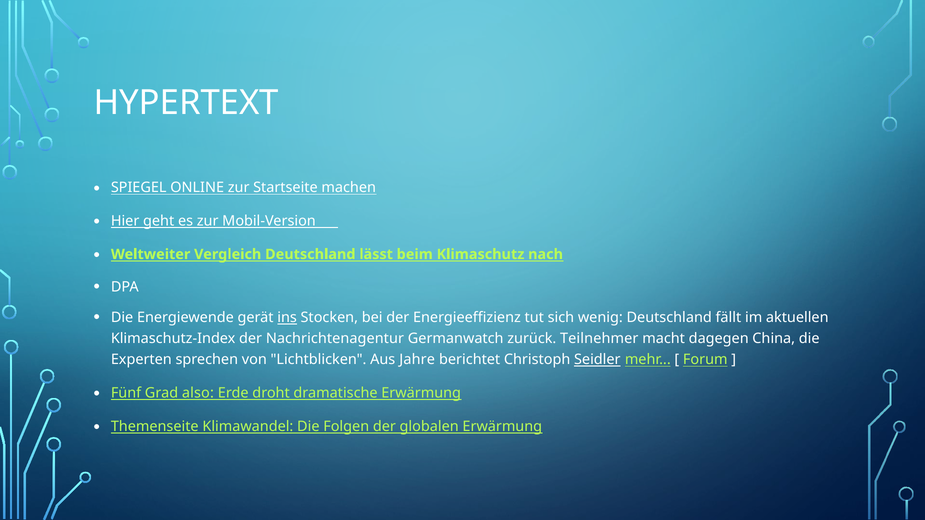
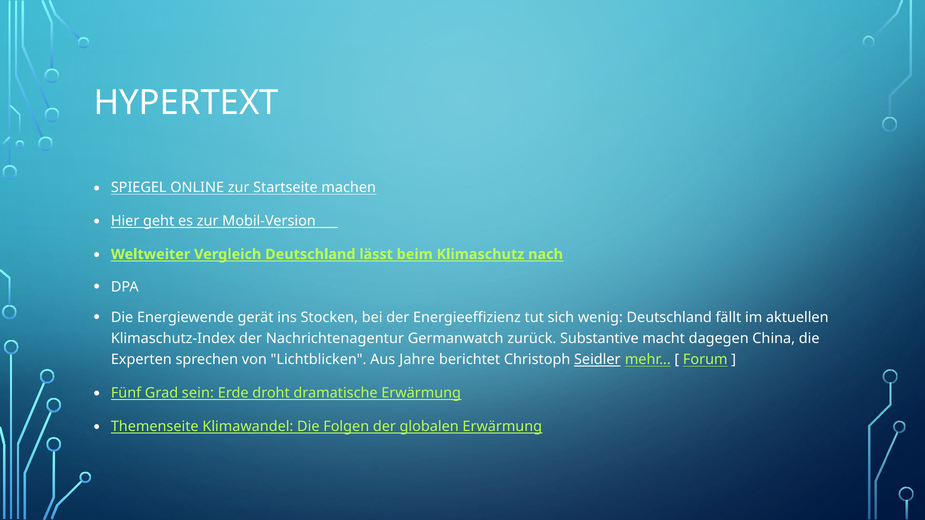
ins underline: present -> none
Teilnehmer: Teilnehmer -> Substantive
also: also -> sein
